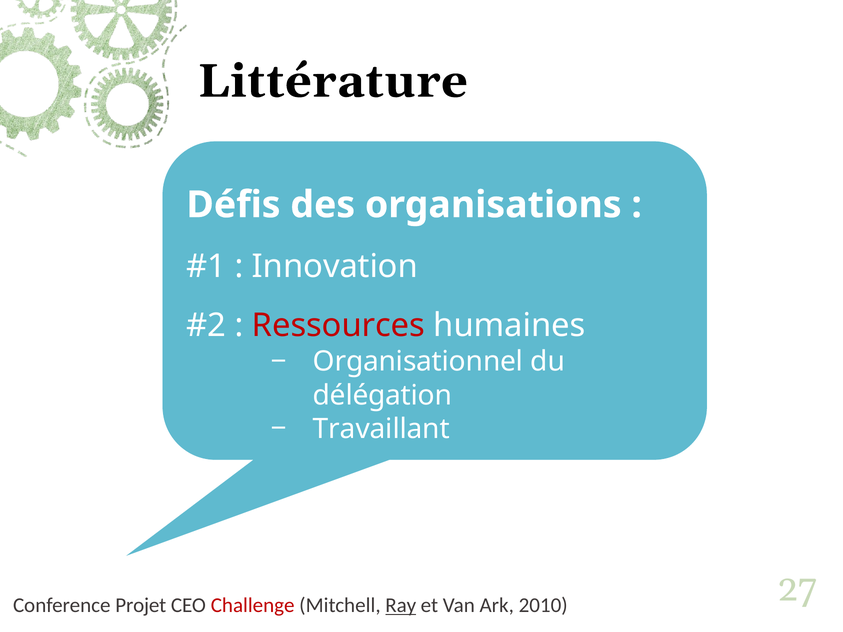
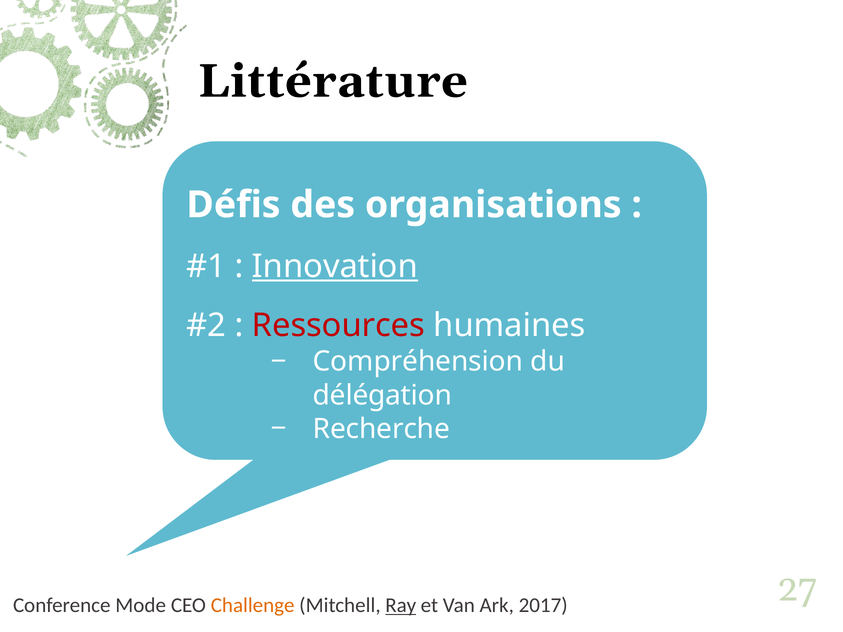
Innovation underline: none -> present
Organisationnel: Organisationnel -> Compréhension
Travaillant: Travaillant -> Recherche
Projet: Projet -> Mode
Challenge colour: red -> orange
2010: 2010 -> 2017
